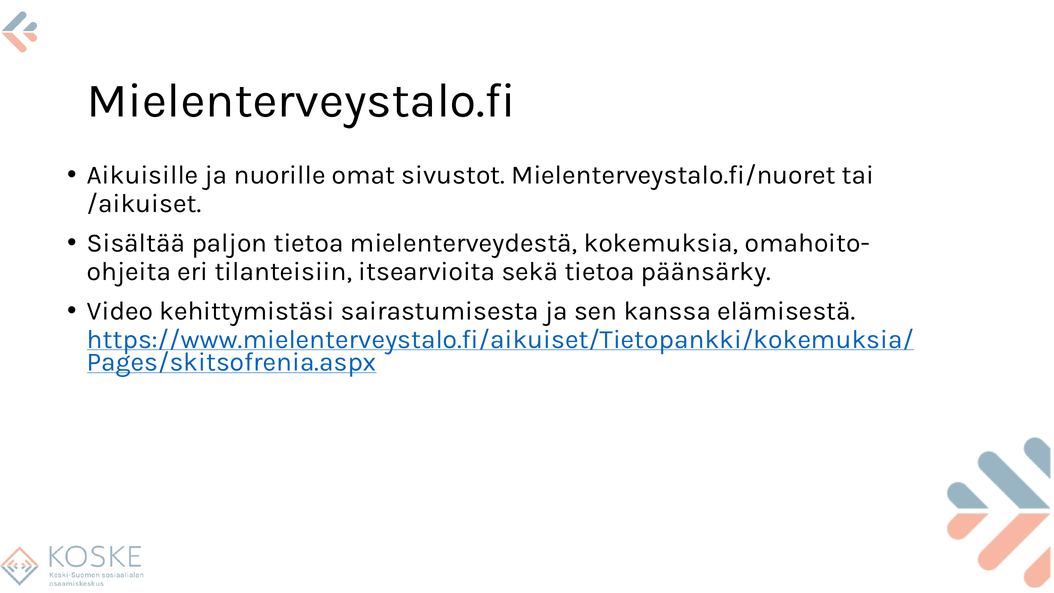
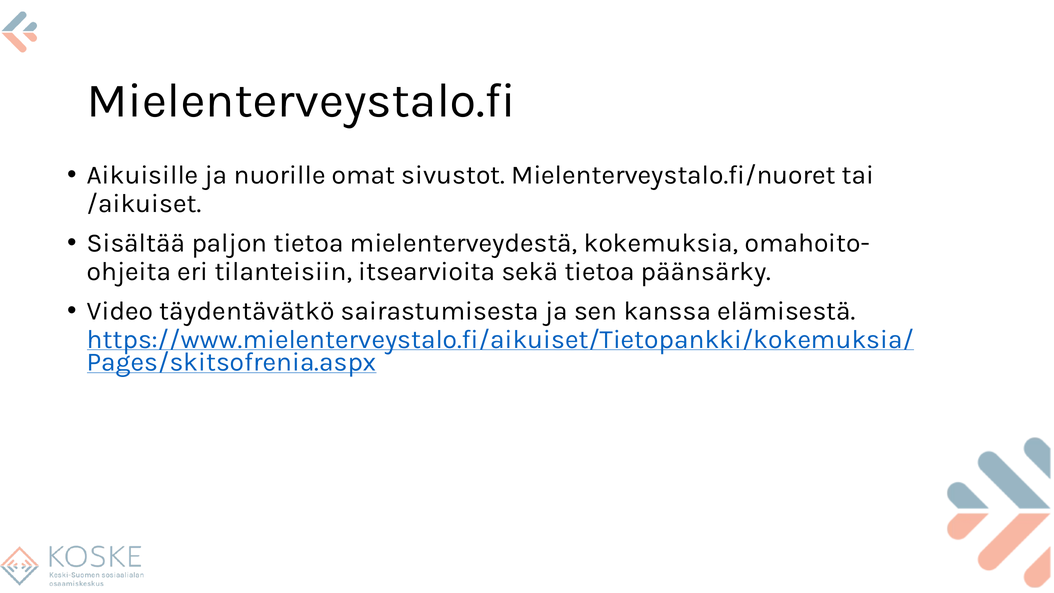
kehittymistäsi: kehittymistäsi -> täydentävätkö
